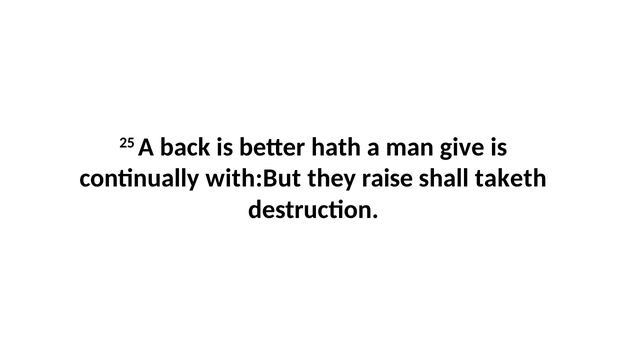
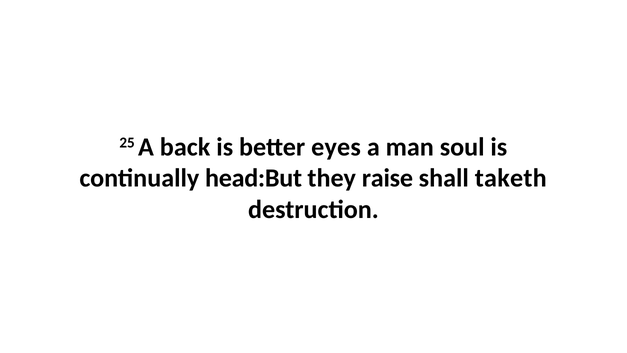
hath: hath -> eyes
give: give -> soul
with:But: with:But -> head:But
